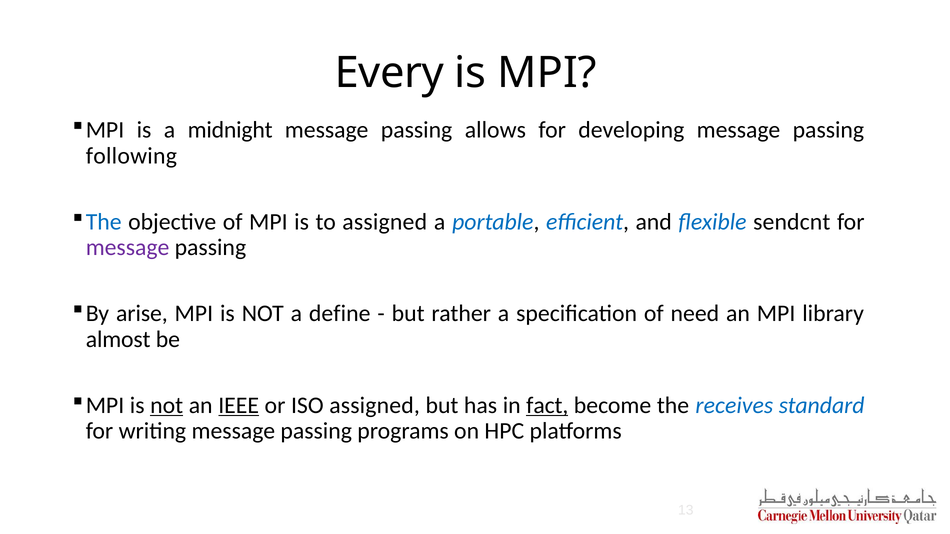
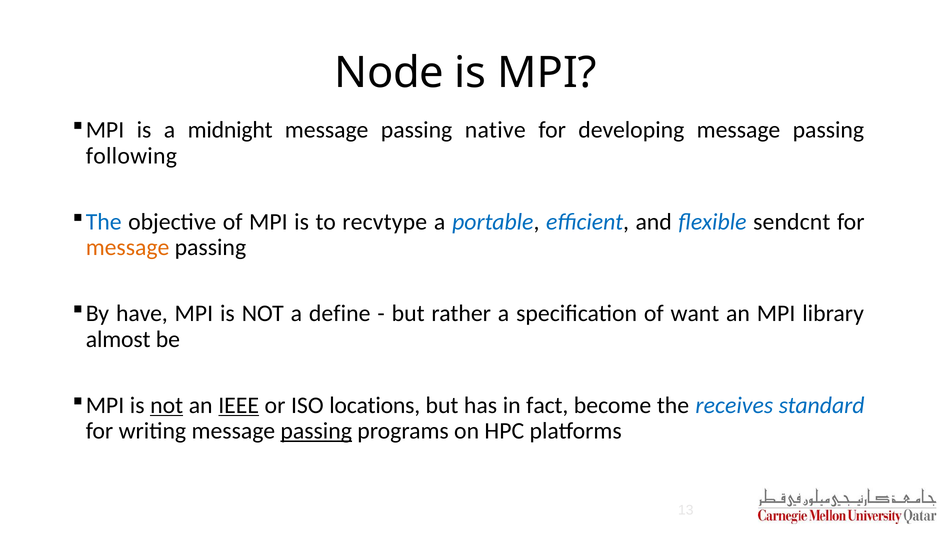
Every: Every -> Node
allows: allows -> native
to assigned: assigned -> recvtype
message at (128, 248) colour: purple -> orange
arise: arise -> have
need: need -> want
ISO assigned: assigned -> locations
fact underline: present -> none
passing at (316, 431) underline: none -> present
